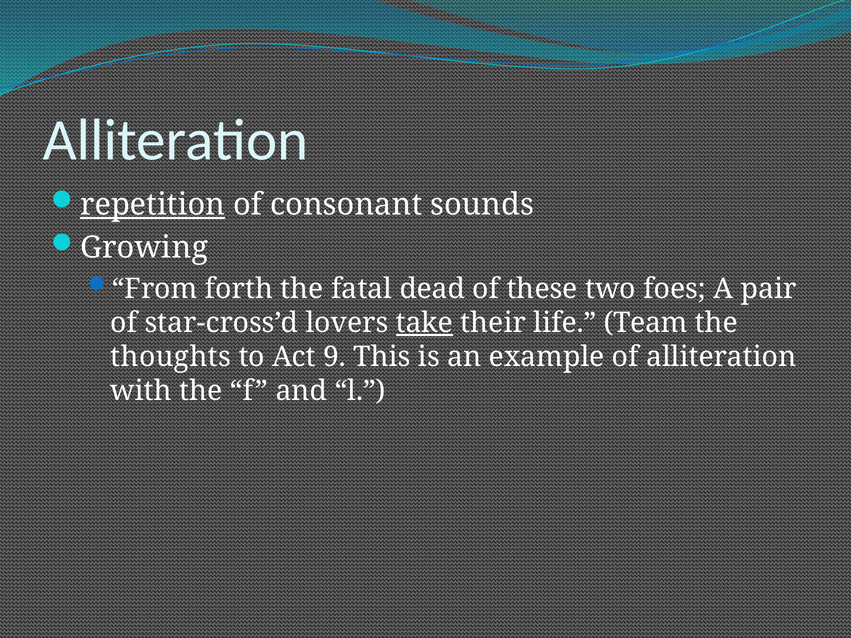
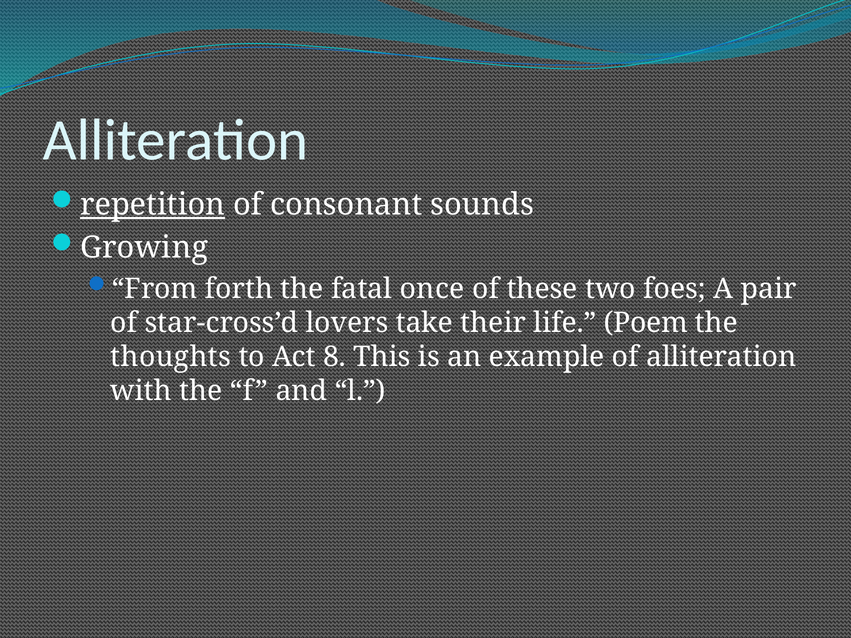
dead: dead -> once
take underline: present -> none
Team: Team -> Poem
9: 9 -> 8
